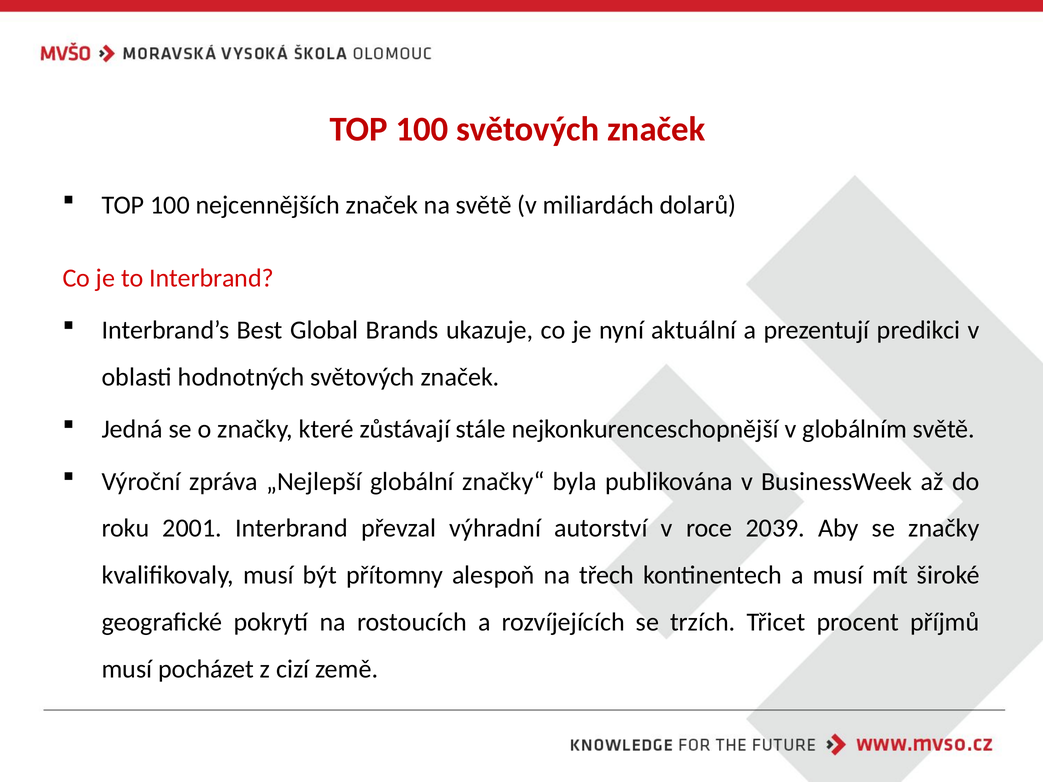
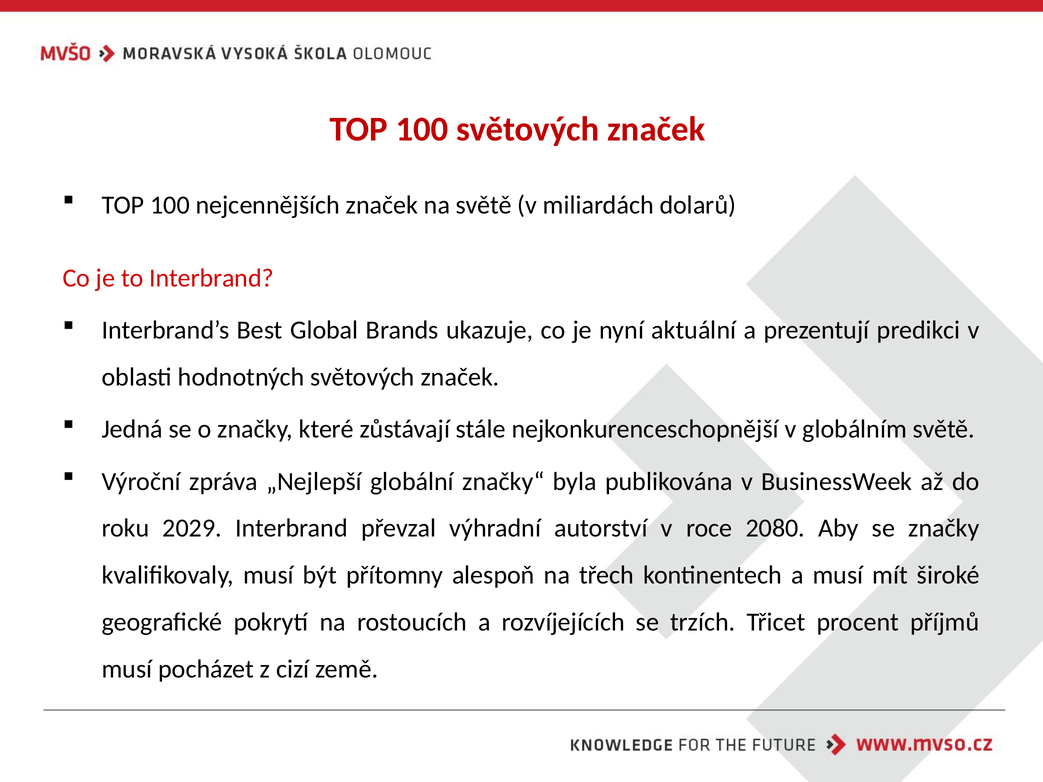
2001: 2001 -> 2029
2039: 2039 -> 2080
